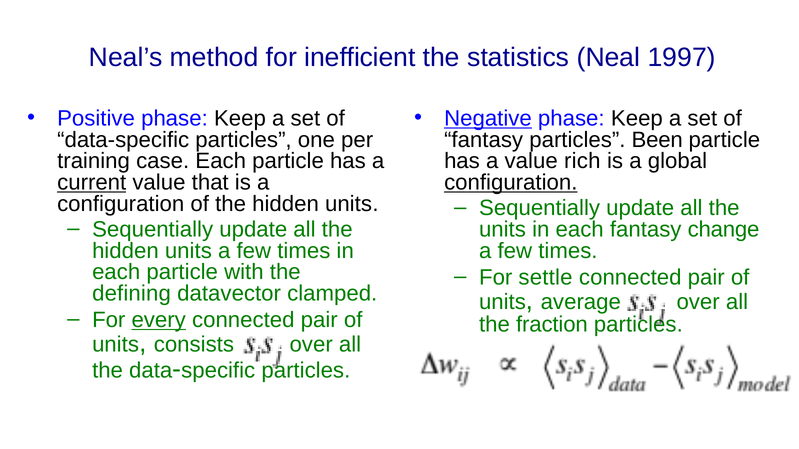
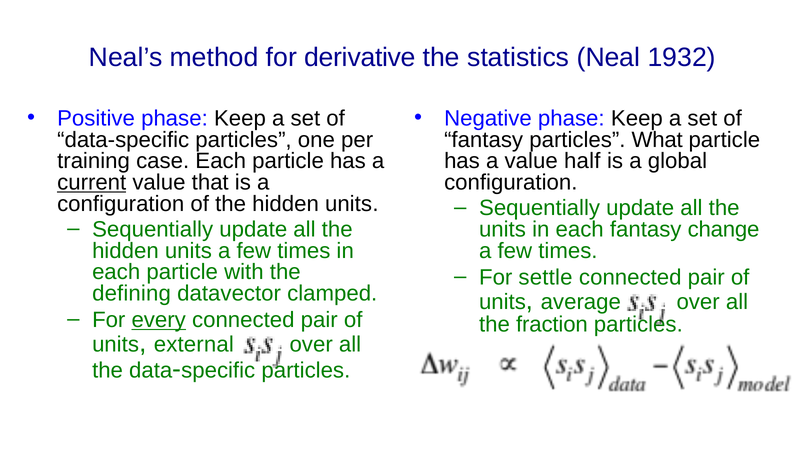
inefficient: inefficient -> derivative
1997: 1997 -> 1932
Negative underline: present -> none
Been: Been -> What
rich: rich -> half
configuration at (511, 183) underline: present -> none
consists: consists -> external
